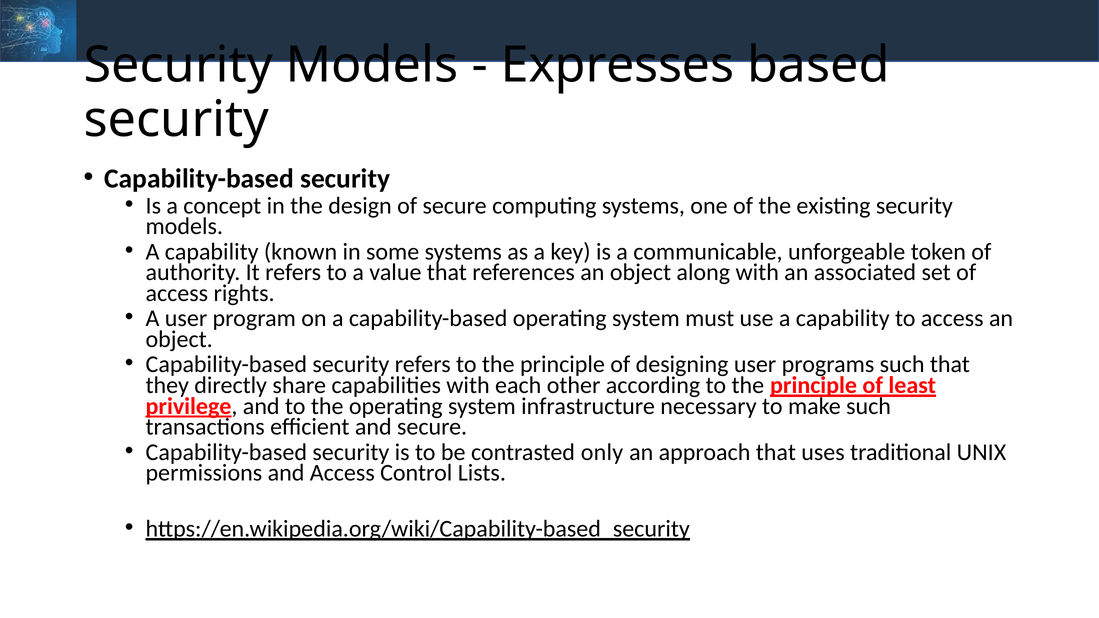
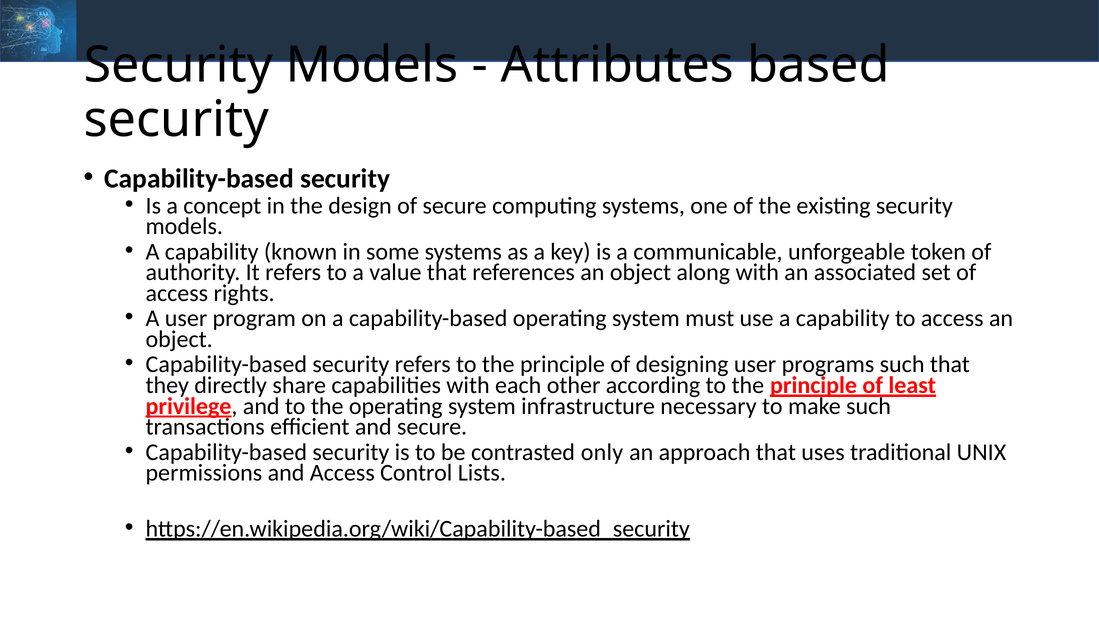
Expresses: Expresses -> Attributes
